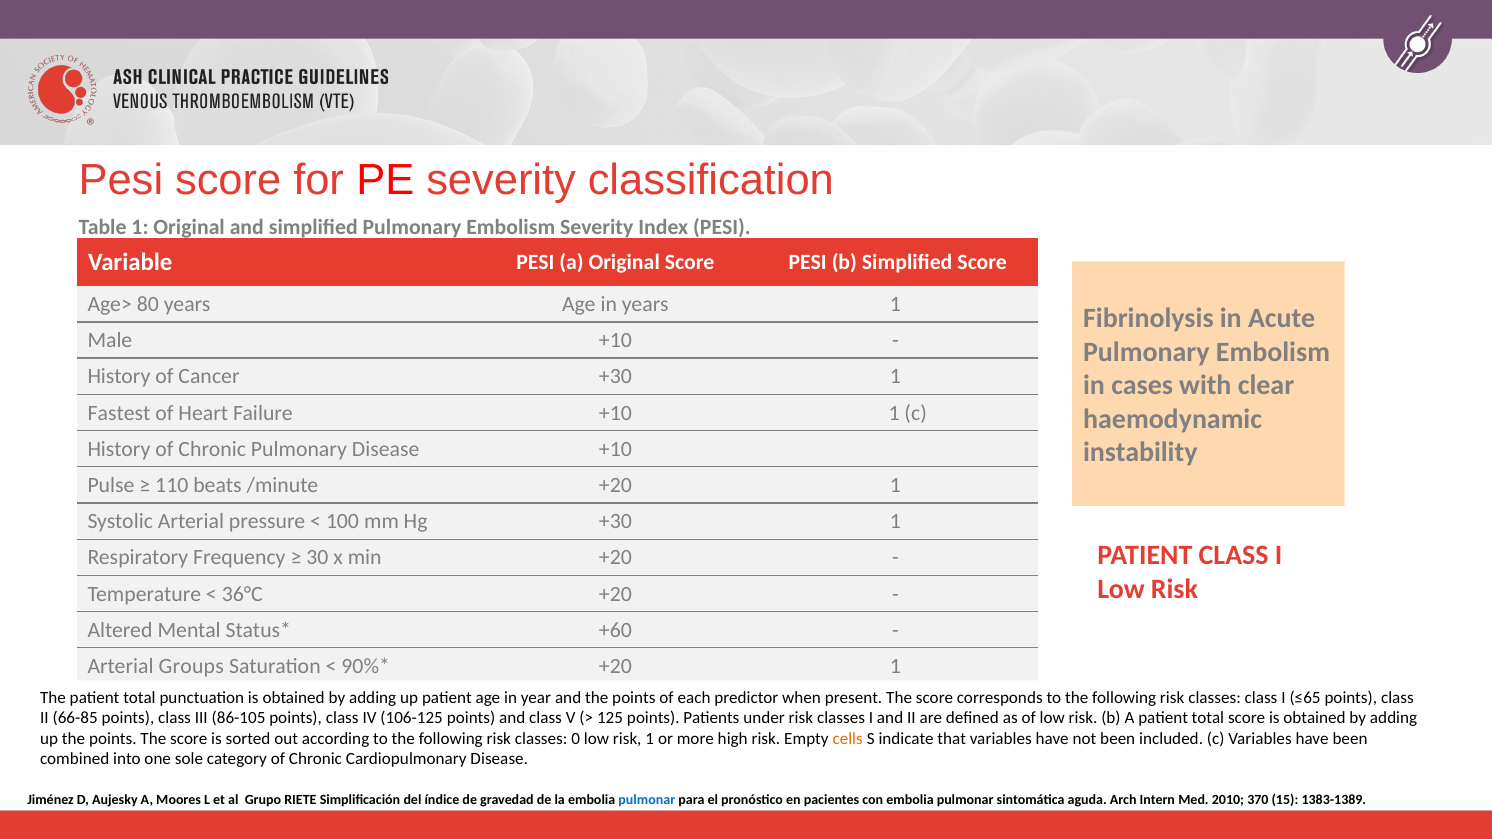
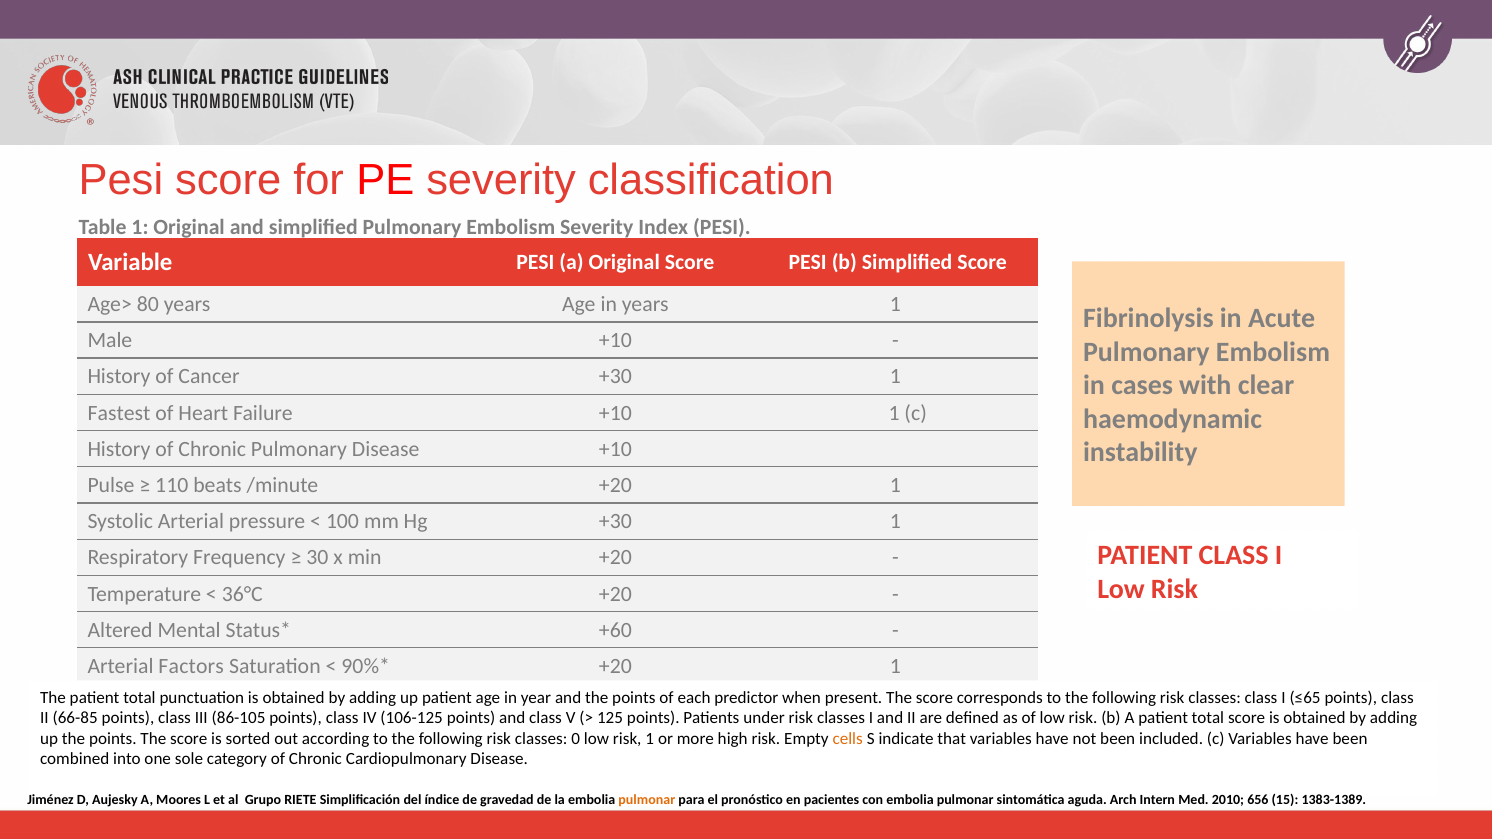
Groups: Groups -> Factors
pulmonar at (647, 800) colour: blue -> orange
370: 370 -> 656
